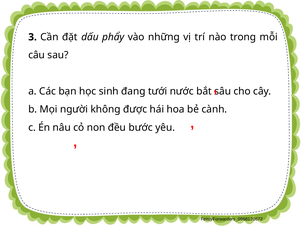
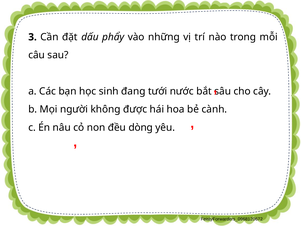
bước: bước -> dòng
